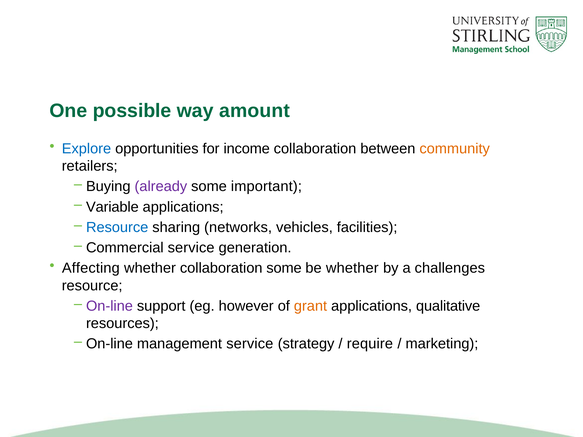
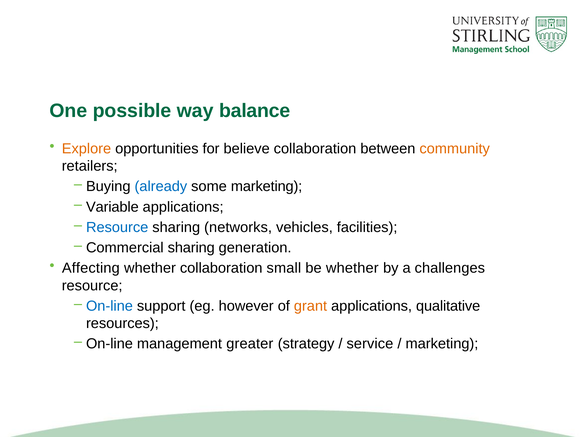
amount: amount -> balance
Explore colour: blue -> orange
income: income -> believe
already colour: purple -> blue
some important: important -> marketing
Commercial service: service -> sharing
collaboration some: some -> small
On-line at (109, 306) colour: purple -> blue
management service: service -> greater
require: require -> service
